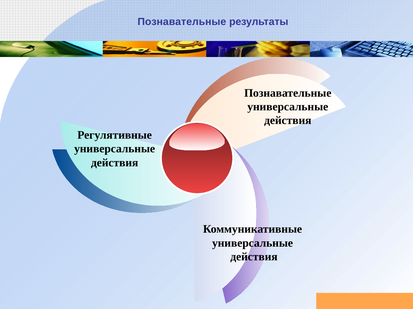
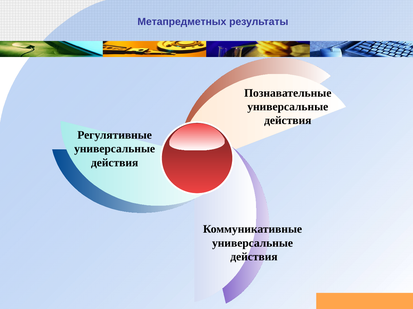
Познавательные at (182, 22): Познавательные -> Метапредметных
